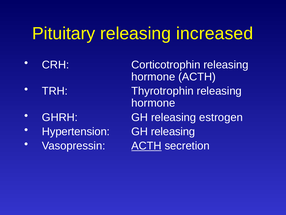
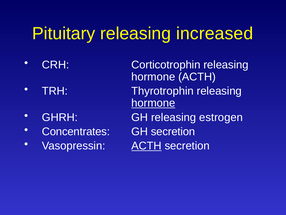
hormone at (153, 103) underline: none -> present
Hypertension: Hypertension -> Concentrates
releasing at (173, 131): releasing -> secretion
